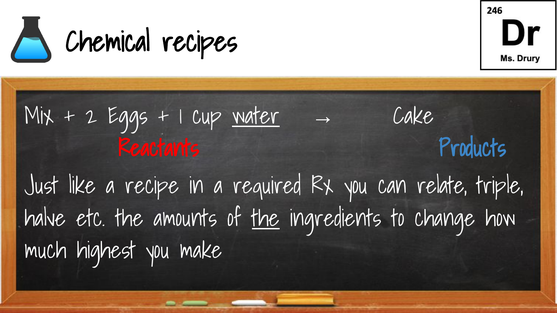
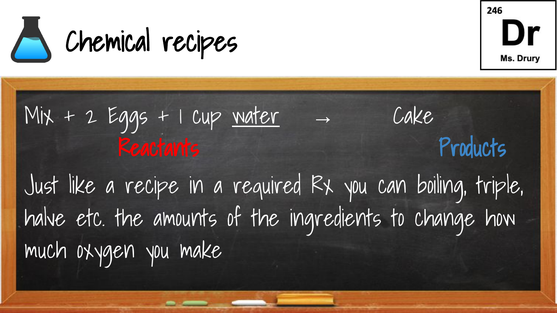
relate: relate -> boiling
the at (266, 219) underline: present -> none
highest: highest -> oxygen
